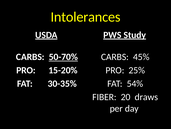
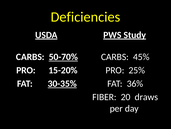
Intolerances: Intolerances -> Deficiencies
54%: 54% -> 36%
30-35% underline: none -> present
